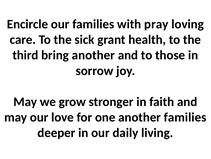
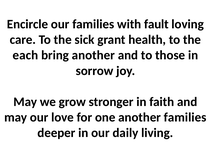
pray: pray -> fault
third: third -> each
